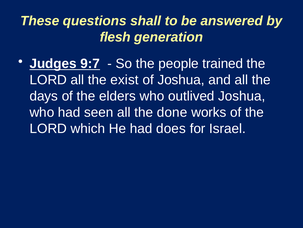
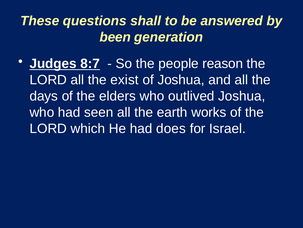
flesh: flesh -> been
9:7: 9:7 -> 8:7
trained: trained -> reason
done: done -> earth
